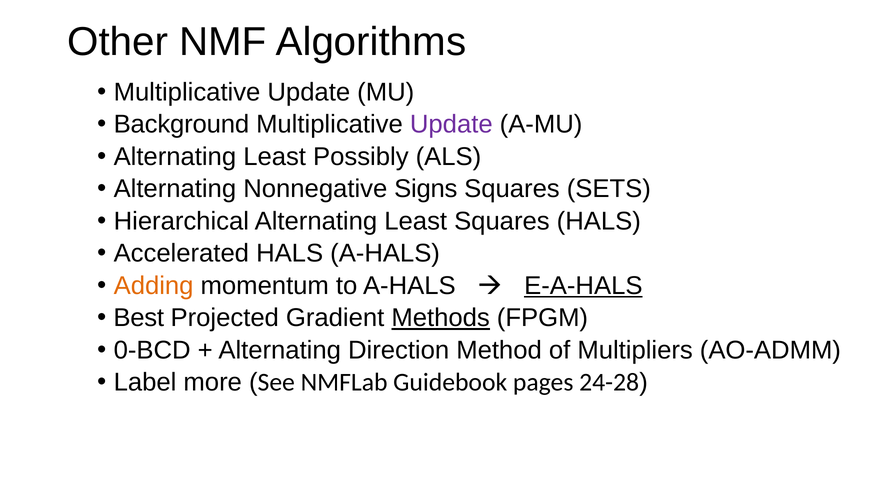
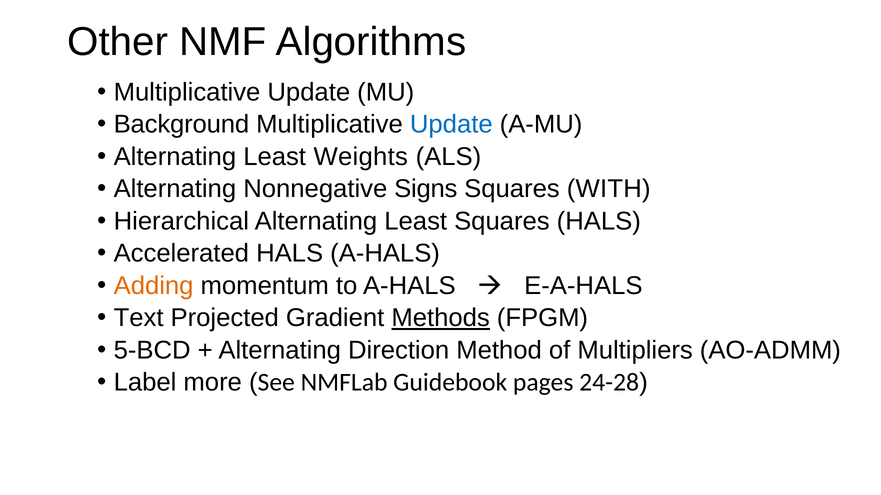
Update at (451, 125) colour: purple -> blue
Possibly: Possibly -> Weights
SETS: SETS -> WITH
E-A-HALS underline: present -> none
Best: Best -> Text
0-BCD: 0-BCD -> 5-BCD
